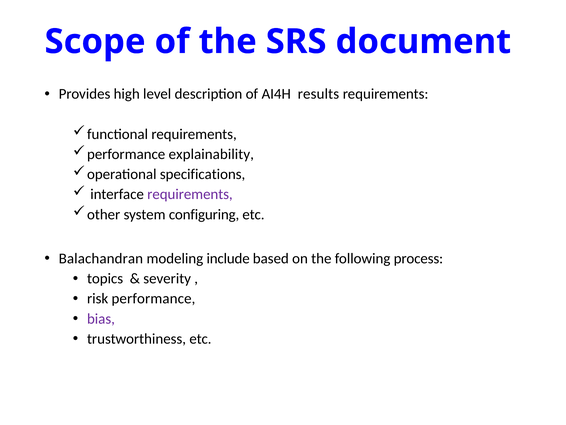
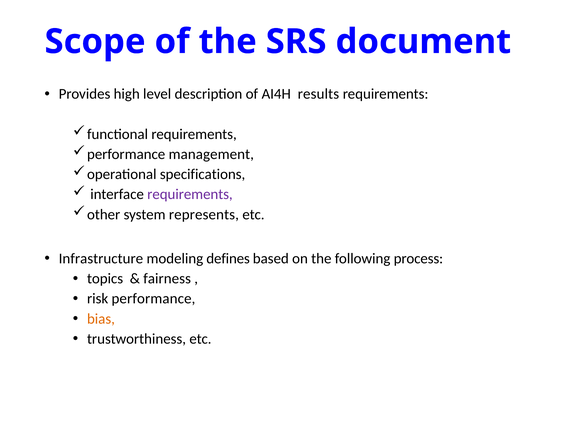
explainability: explainability -> management
configuring: configuring -> represents
Balachandran: Balachandran -> Infrastructure
include: include -> defines
severity: severity -> fairness
bias colour: purple -> orange
